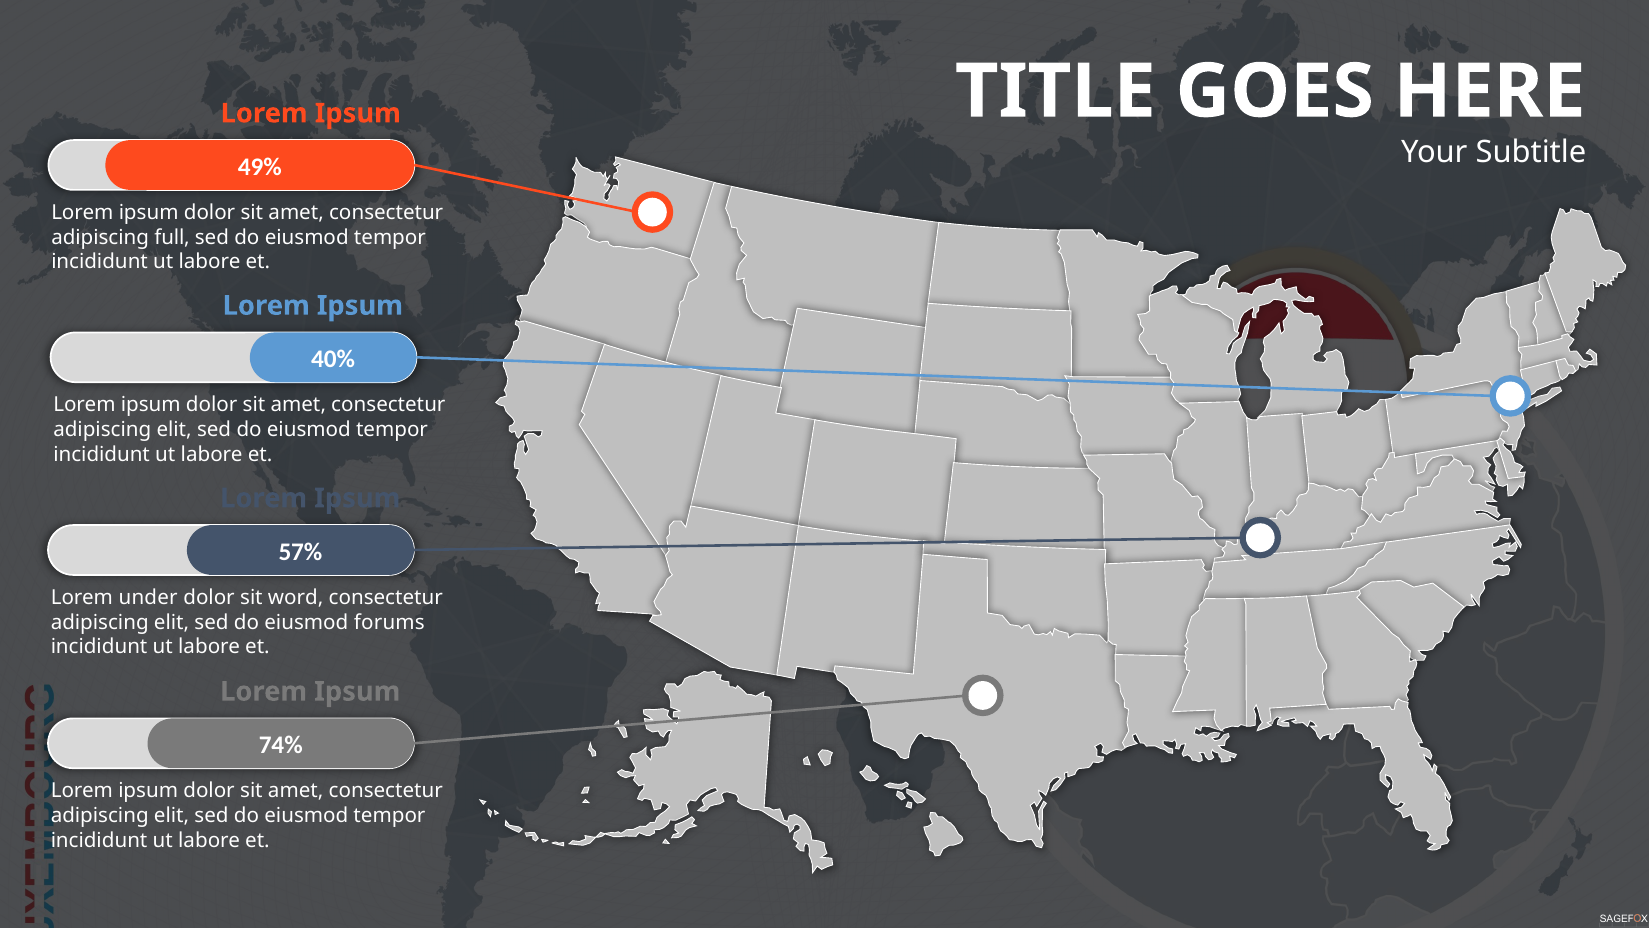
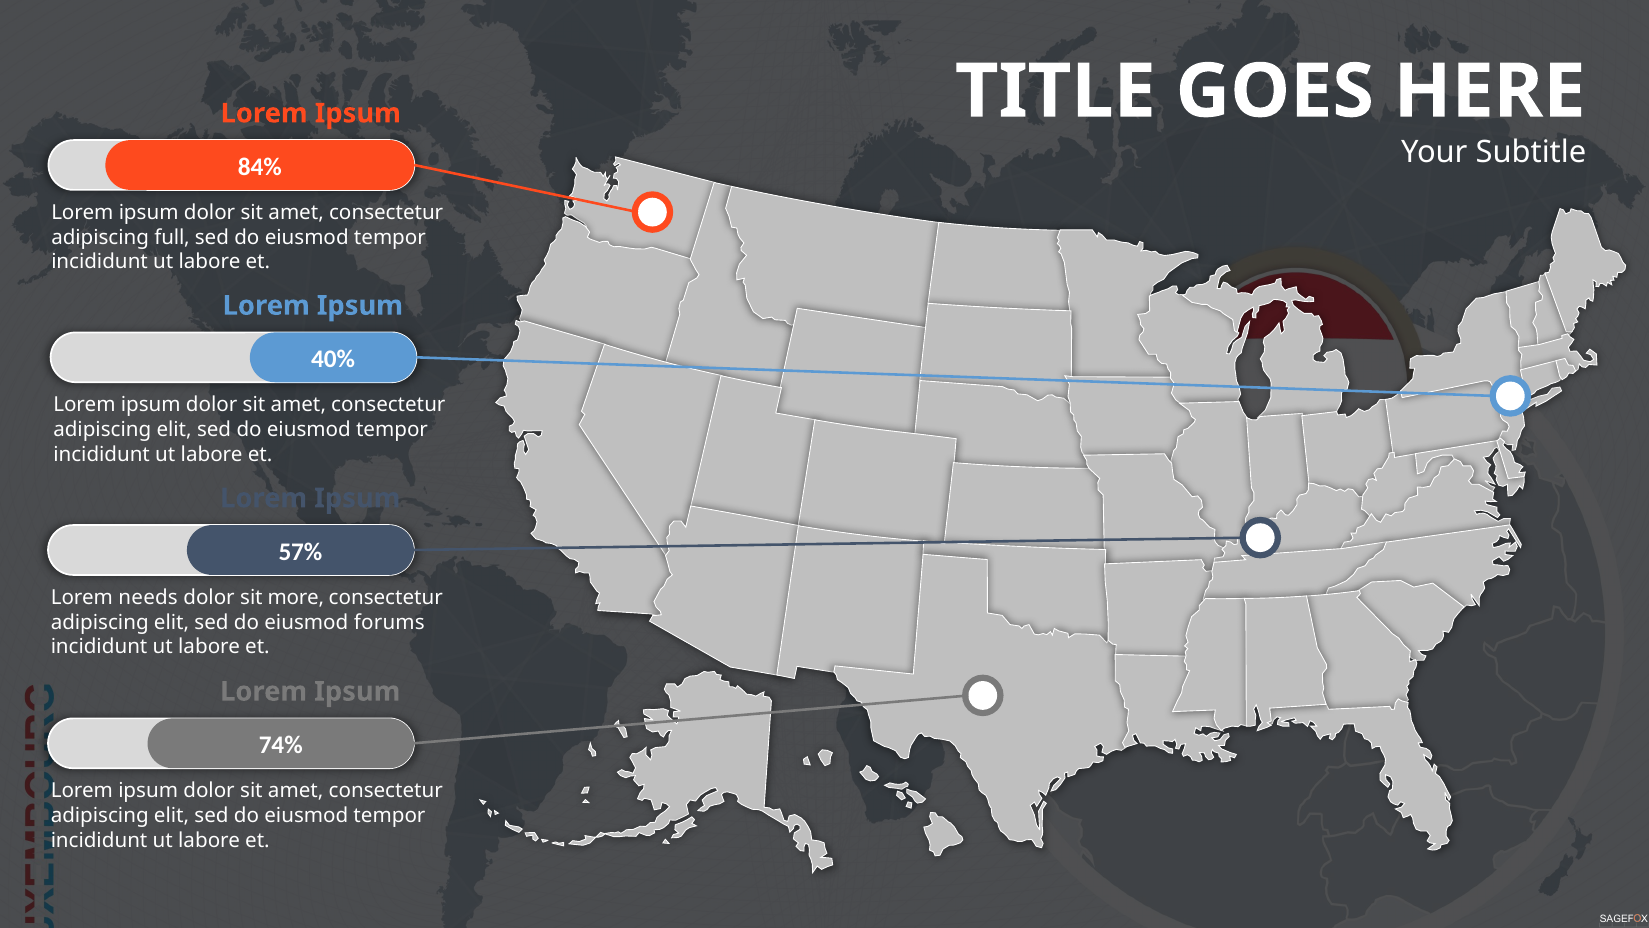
49%: 49% -> 84%
under: under -> needs
word: word -> more
